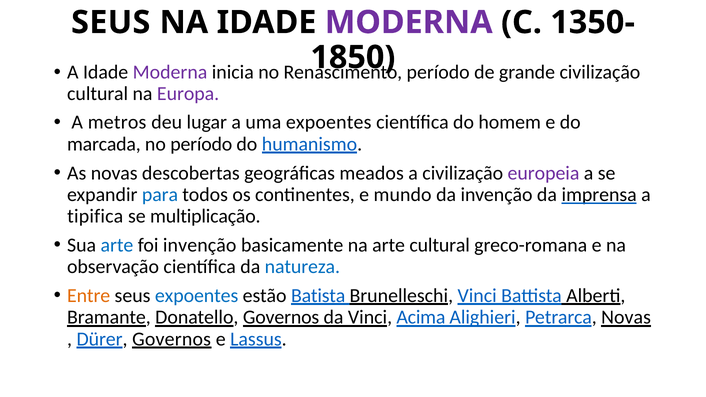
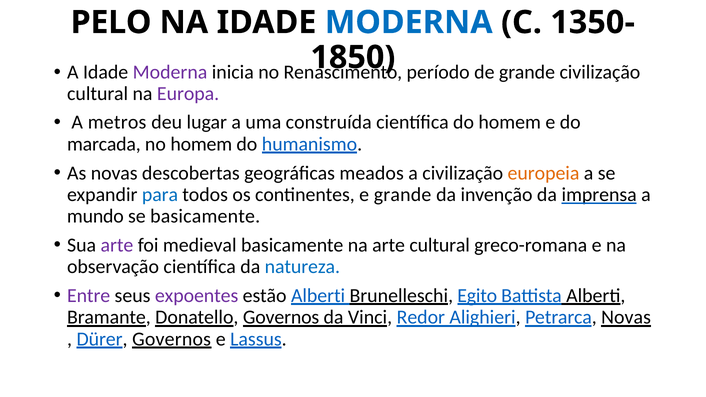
SEUS at (111, 22): SEUS -> PELO
MODERNA at (409, 22) colour: purple -> blue
uma expoentes: expoentes -> construída
no período: período -> homem
europeia colour: purple -> orange
e mundo: mundo -> grande
tipifica: tipifica -> mundo
se multiplicação: multiplicação -> basicamente
arte at (117, 245) colour: blue -> purple
foi invenção: invenção -> medieval
Entre colour: orange -> purple
expoentes at (197, 296) colour: blue -> purple
estão Batista: Batista -> Alberti
Brunelleschi Vinci: Vinci -> Egito
Acima: Acima -> Redor
